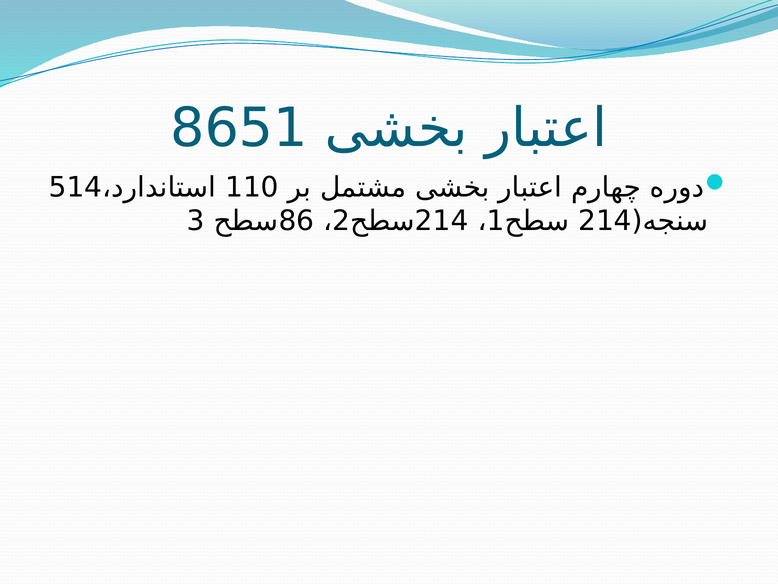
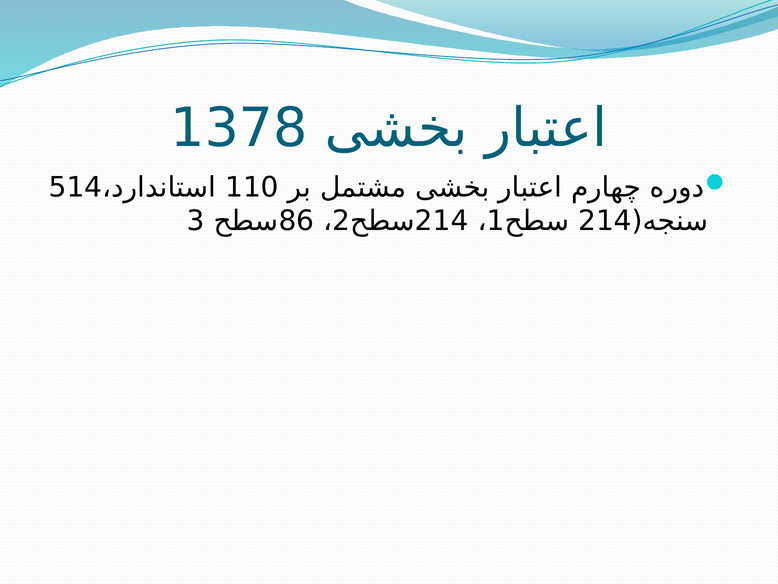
8651: 8651 -> 1378
